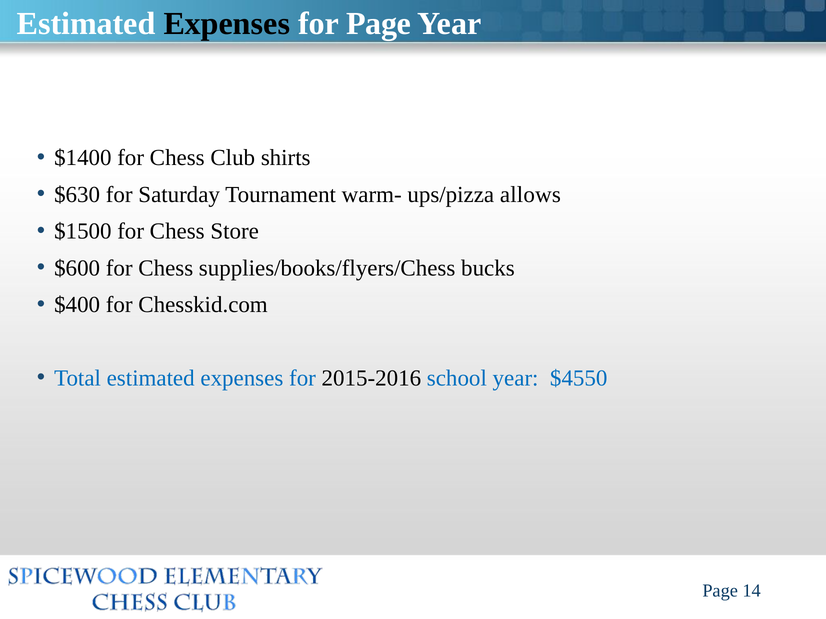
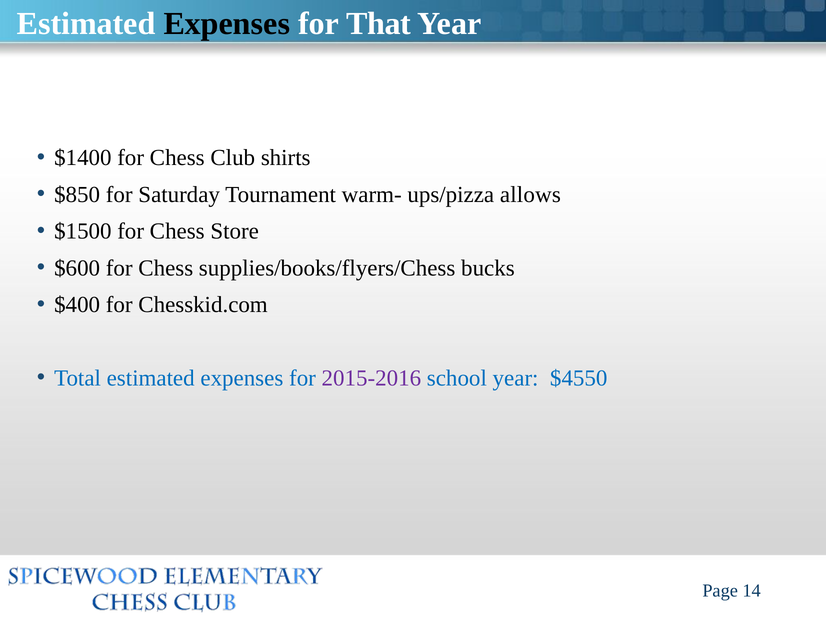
for Page: Page -> That
$630: $630 -> $850
2015-2016 colour: black -> purple
